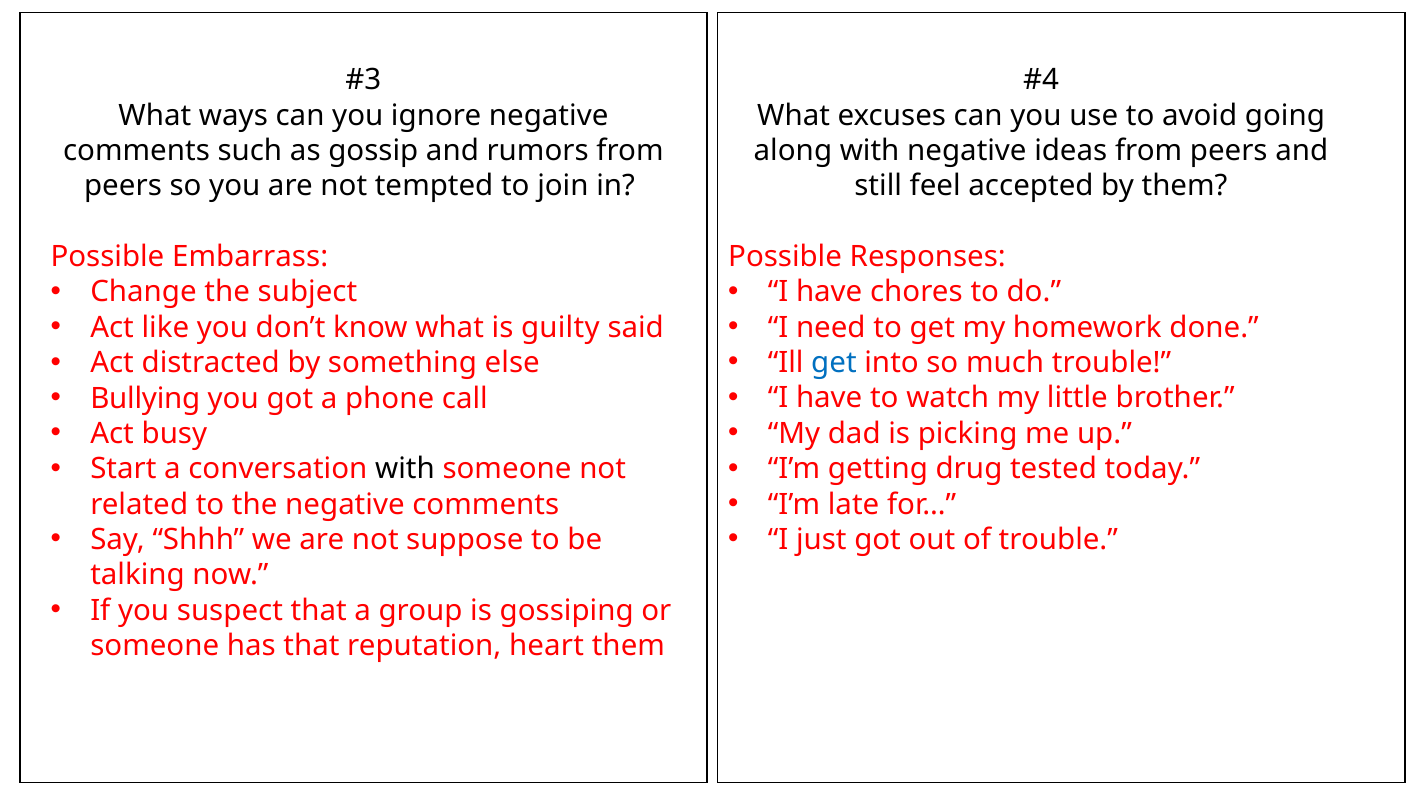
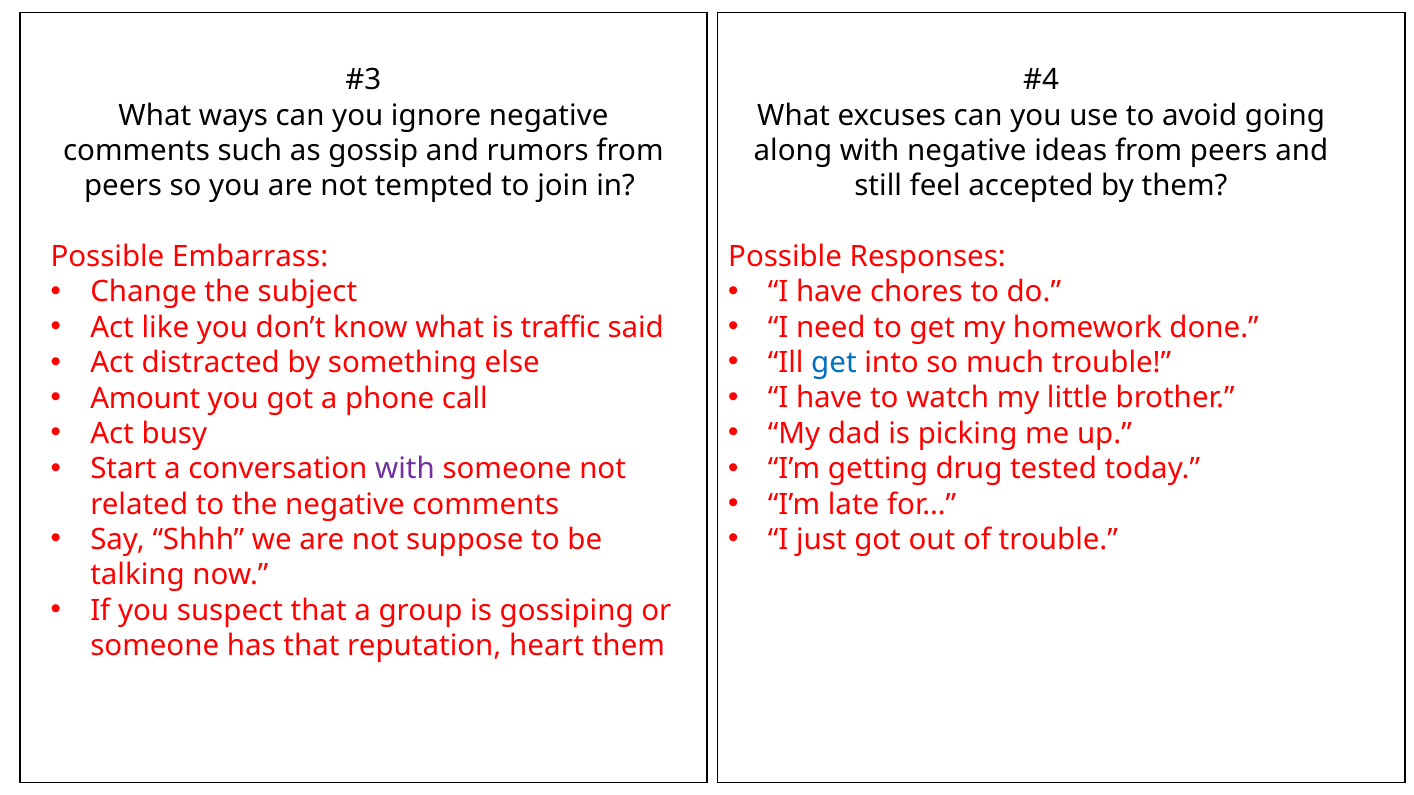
guilty: guilty -> traffic
Bullying: Bullying -> Amount
with at (405, 469) colour: black -> purple
